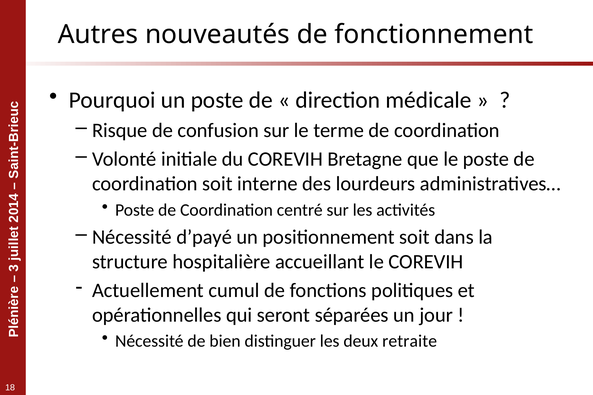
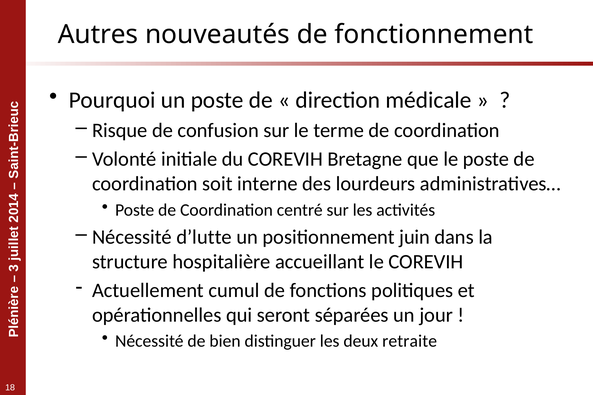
d’payé: d’payé -> d’lutte
positionnement soit: soit -> juin
